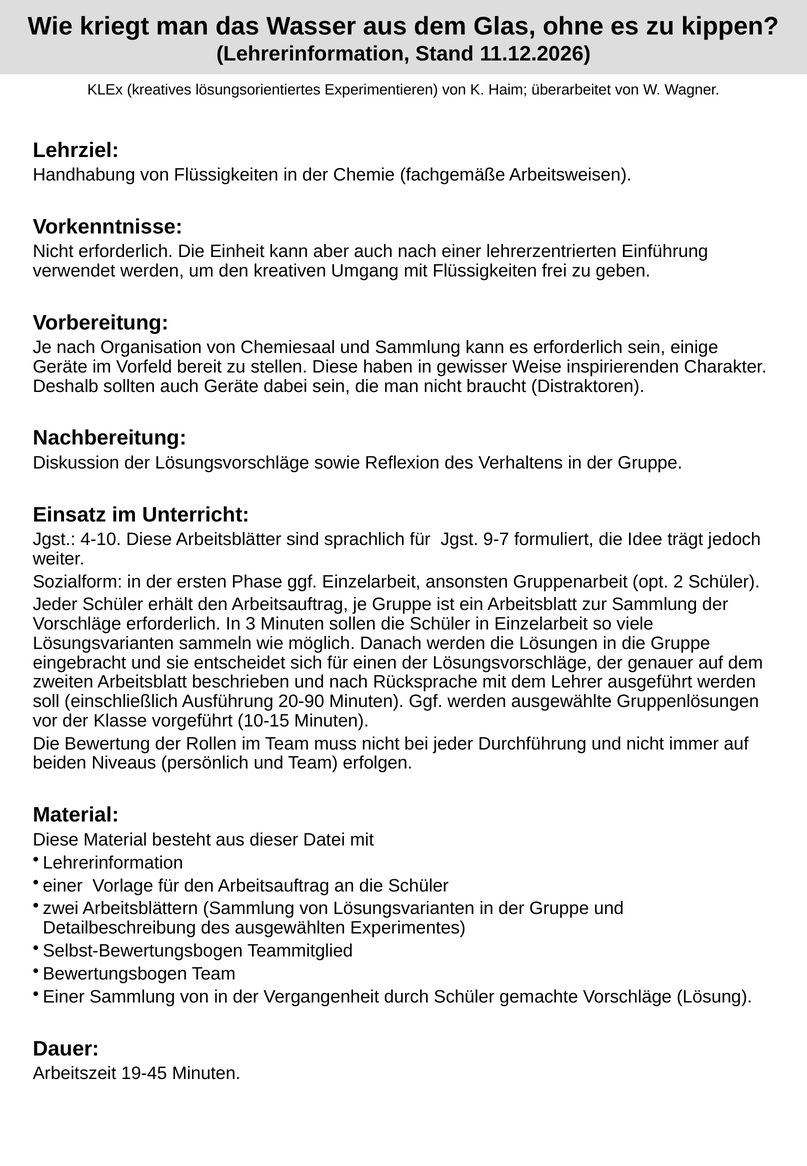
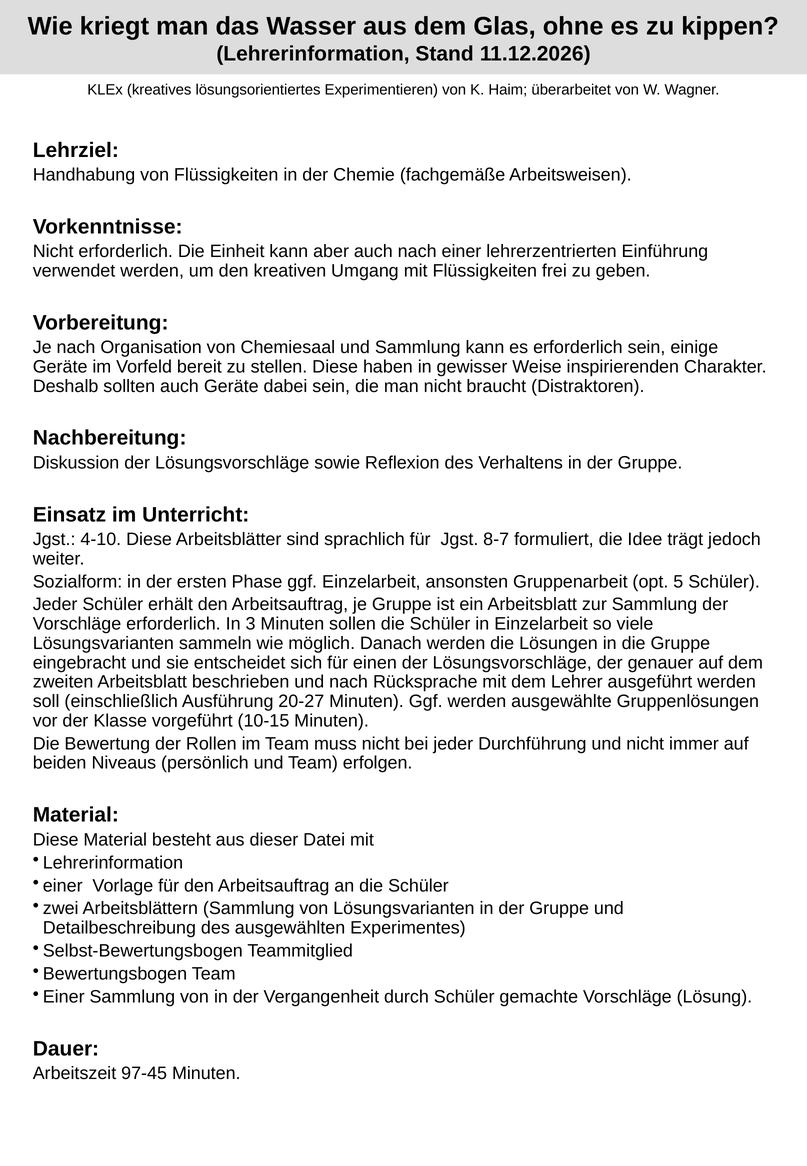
9-7: 9-7 -> 8-7
2: 2 -> 5
20-90: 20-90 -> 20-27
19-45: 19-45 -> 97-45
